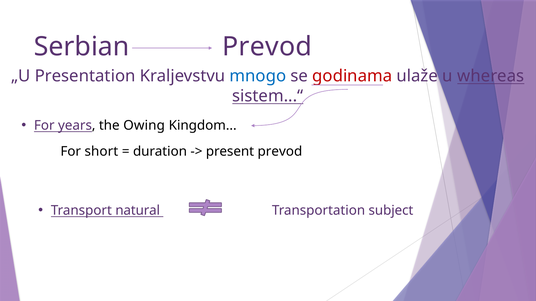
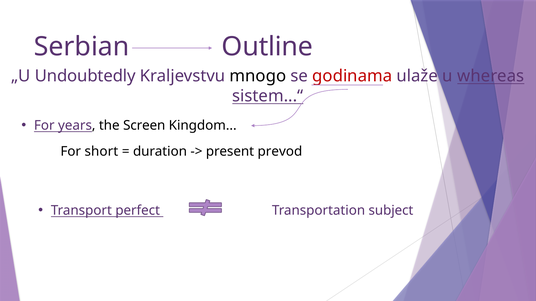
Serbian Prevod: Prevod -> Outline
Presentation: Presentation -> Undoubtedly
mnogo colour: blue -> black
Owing: Owing -> Screen
natural: natural -> perfect
